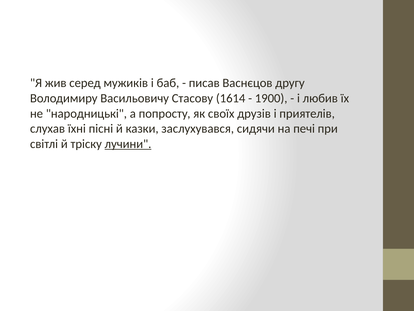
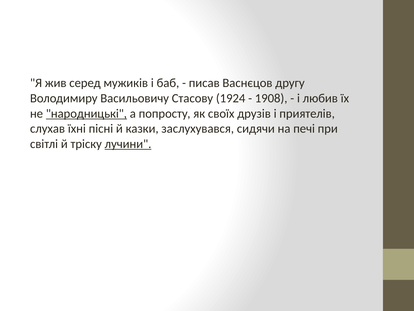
1614: 1614 -> 1924
1900: 1900 -> 1908
народницькі underline: none -> present
